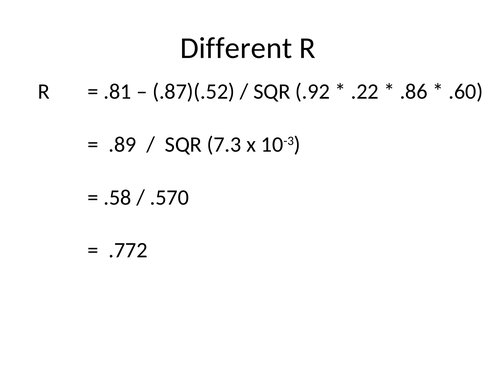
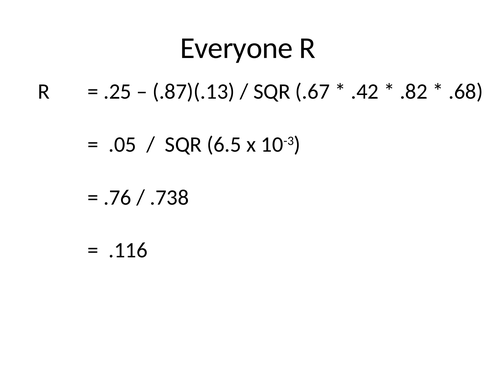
Different: Different -> Everyone
.81: .81 -> .25
.87)(.52: .87)(.52 -> .87)(.13
.92: .92 -> .67
.22: .22 -> .42
.86: .86 -> .82
.60: .60 -> .68
.89: .89 -> .05
7.3: 7.3 -> 6.5
.58: .58 -> .76
.570: .570 -> .738
.772: .772 -> .116
